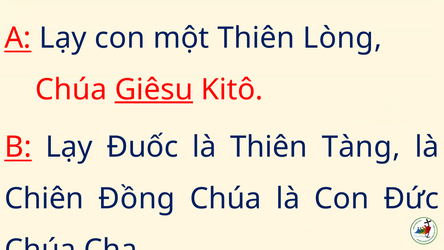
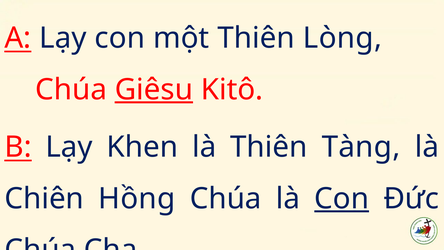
Đuốc: Đuốc -> Khen
Đồng: Đồng -> Hồng
Con at (342, 198) underline: none -> present
